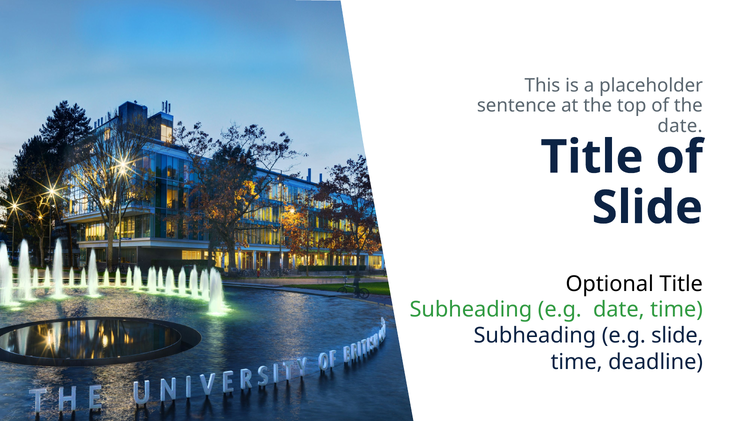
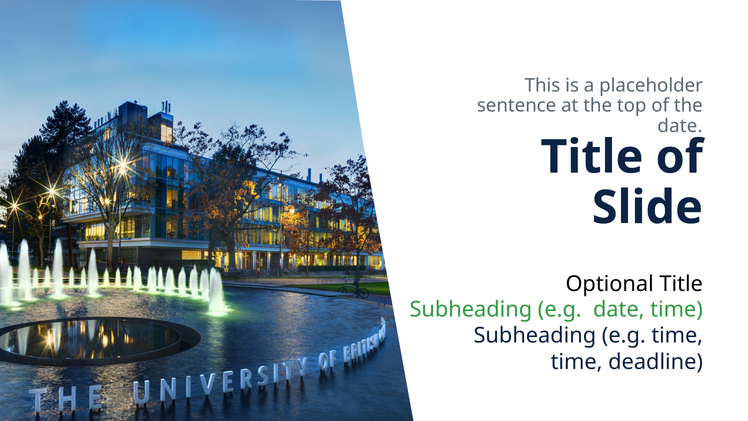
e.g slide: slide -> time
